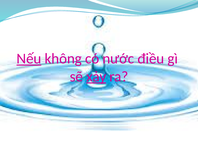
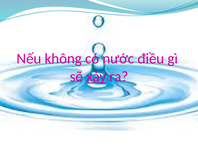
Nếu underline: present -> none
